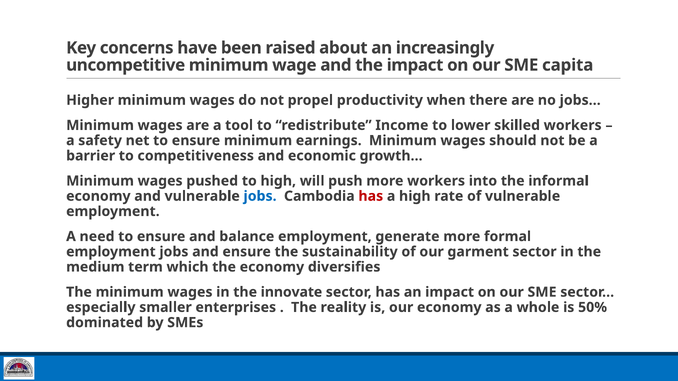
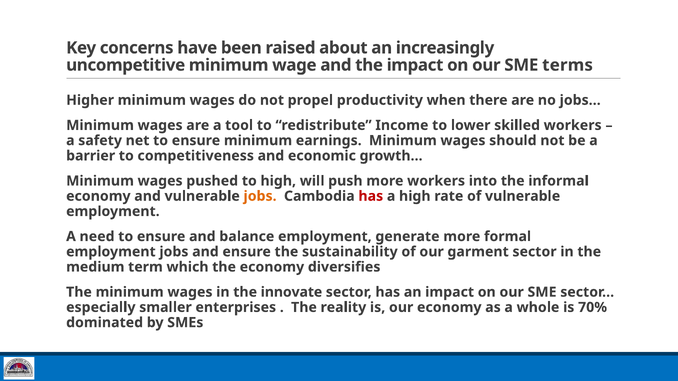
capita: capita -> terms
jobs at (260, 196) colour: blue -> orange
50%: 50% -> 70%
